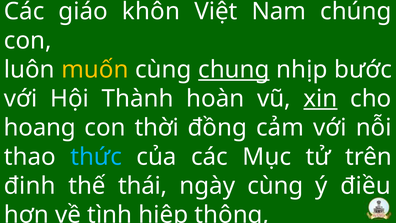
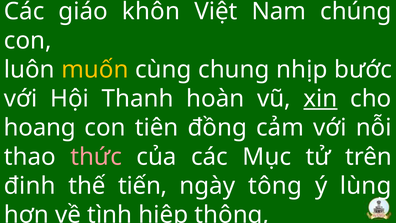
chung underline: present -> none
Thành: Thành -> Thanh
thời: thời -> tiên
thức colour: light blue -> pink
thái: thái -> tiến
ngày cùng: cùng -> tông
điều: điều -> lùng
